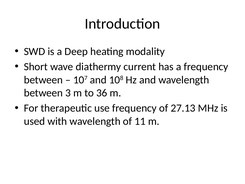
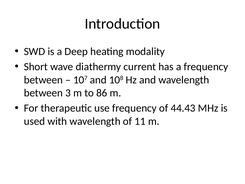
36: 36 -> 86
27.13: 27.13 -> 44.43
